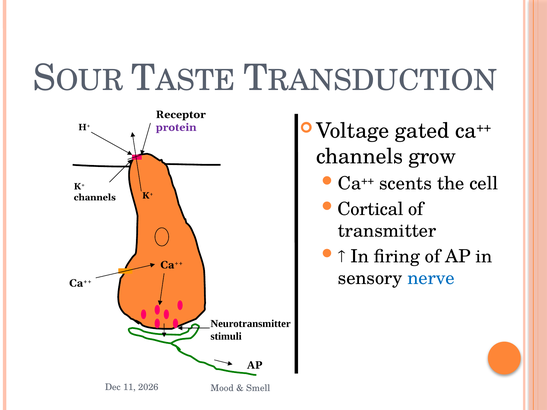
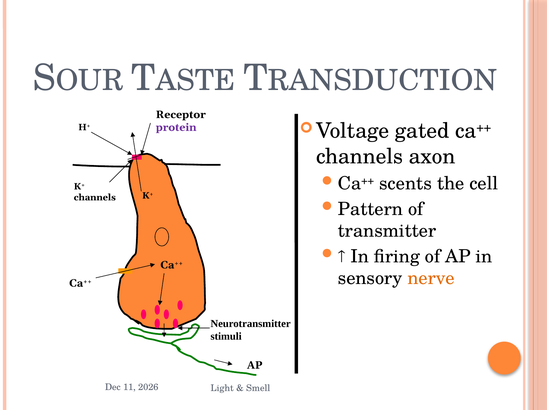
grow: grow -> axon
Cortical: Cortical -> Pattern
nerve colour: blue -> orange
Mood: Mood -> Light
